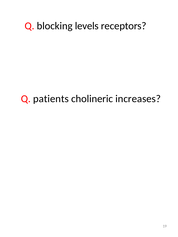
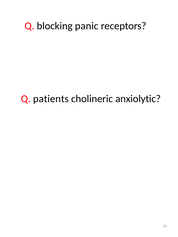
levels: levels -> panic
increases: increases -> anxiolytic
